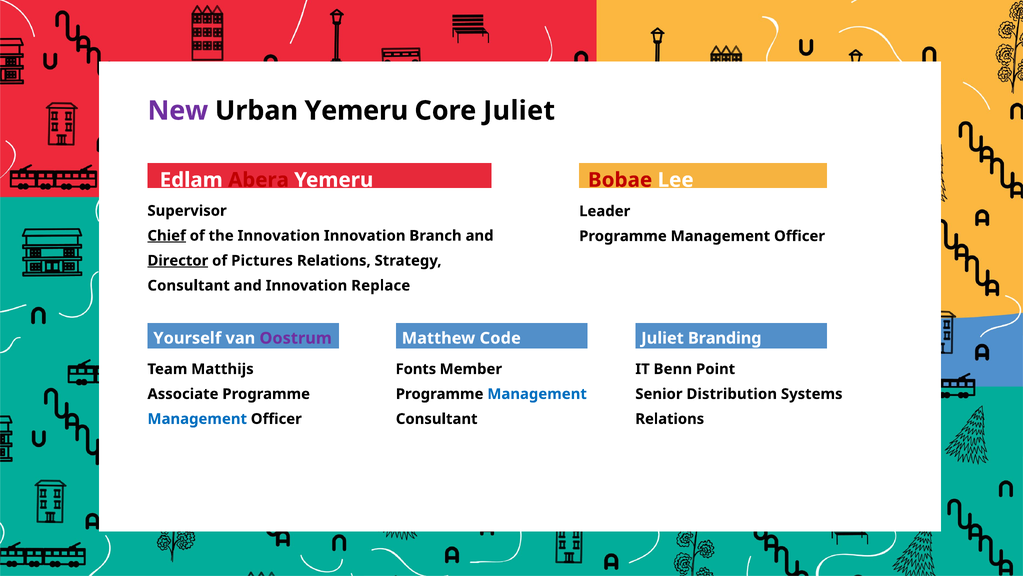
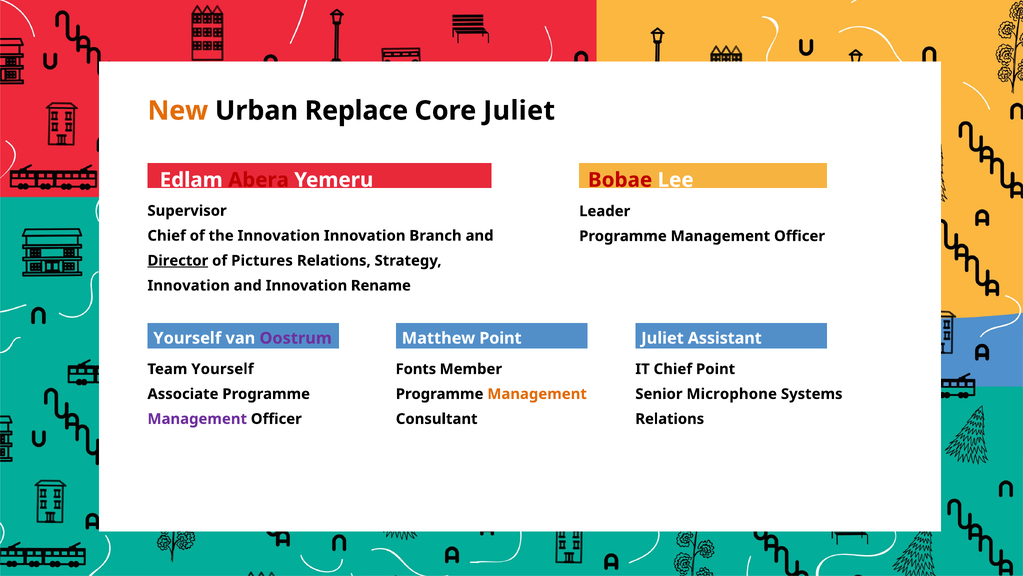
New colour: purple -> orange
Urban Yemeru: Yemeru -> Replace
Chief at (167, 236) underline: present -> none
Consultant at (189, 285): Consultant -> Innovation
Replace: Replace -> Rename
Matthew Code: Code -> Point
Branding: Branding -> Assistant
Team Matthijs: Matthijs -> Yourself
IT Benn: Benn -> Chief
Management at (537, 394) colour: blue -> orange
Distribution: Distribution -> Microphone
Management at (197, 419) colour: blue -> purple
